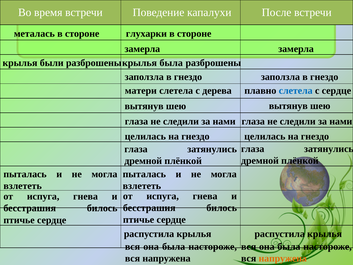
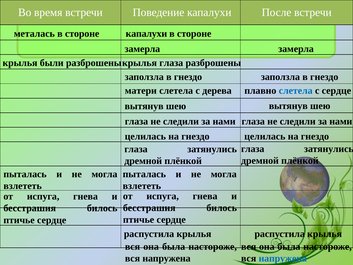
глухарки at (146, 34): глухарки -> капалухи
крылья была: была -> глаза
напружена at (283, 258) colour: orange -> blue
